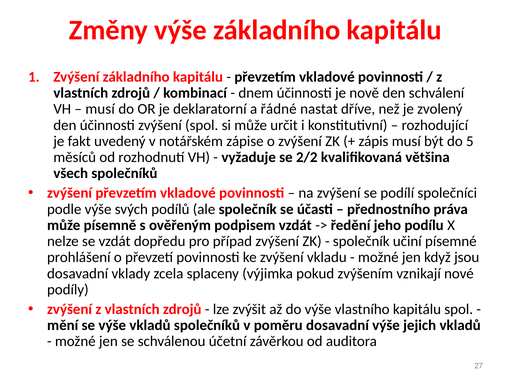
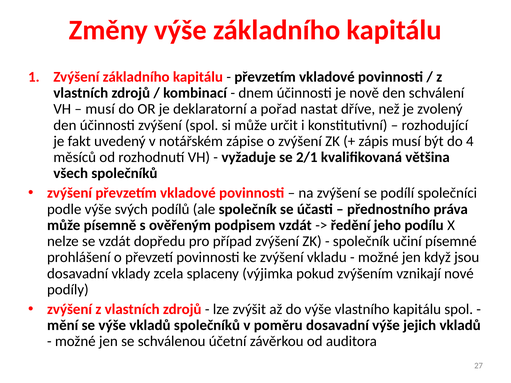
řádné: řádné -> pořad
5: 5 -> 4
2/2: 2/2 -> 2/1
